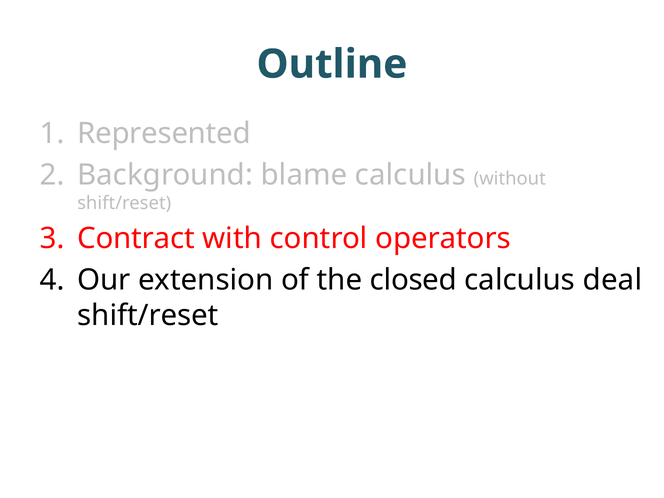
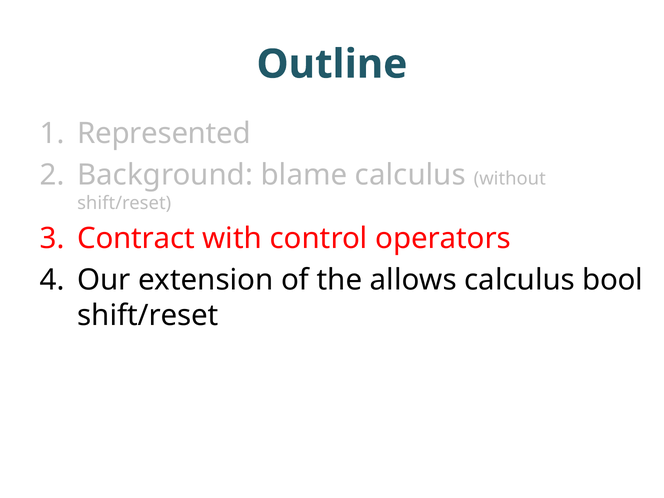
closed: closed -> allows
deal: deal -> bool
